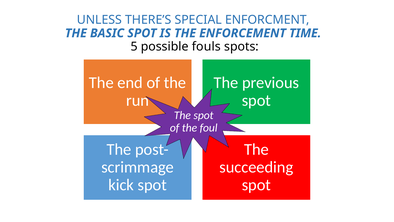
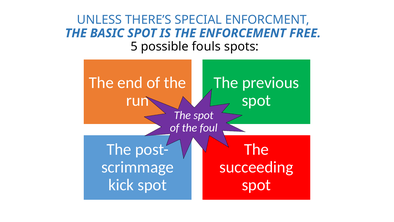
TIME: TIME -> FREE
